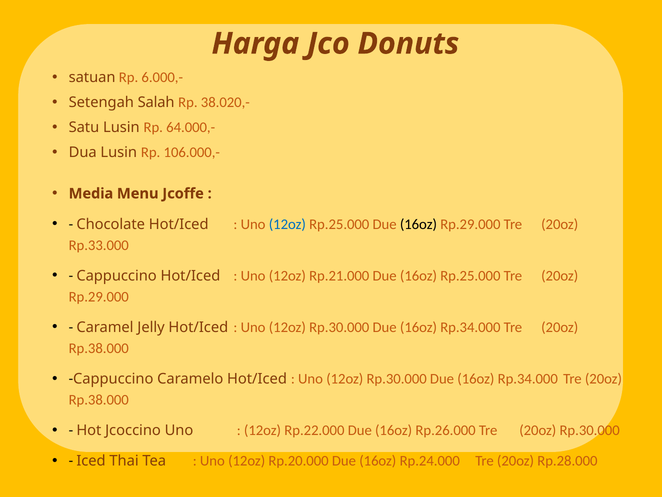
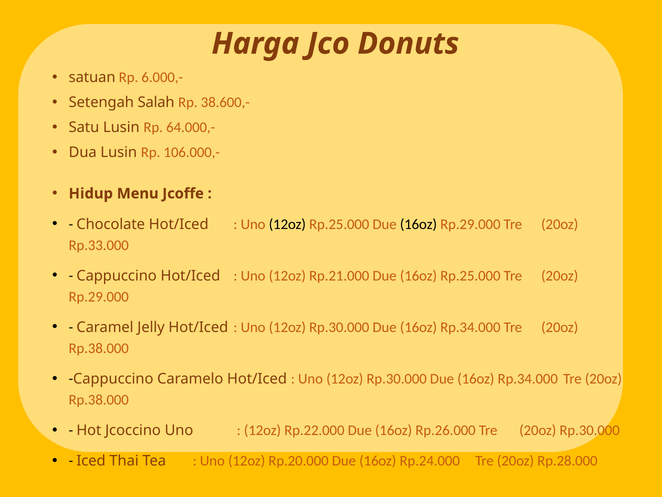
38.020,-: 38.020,- -> 38.600,-
Media: Media -> Hidup
12oz at (287, 224) colour: blue -> black
